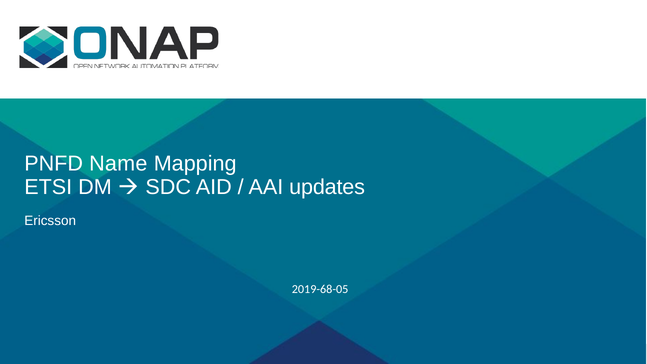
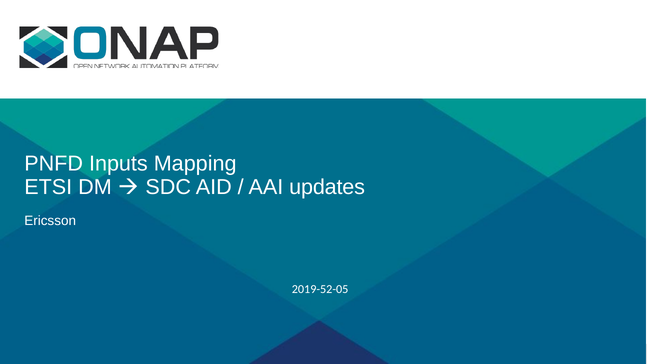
Name: Name -> Inputs
2019-68-05: 2019-68-05 -> 2019-52-05
